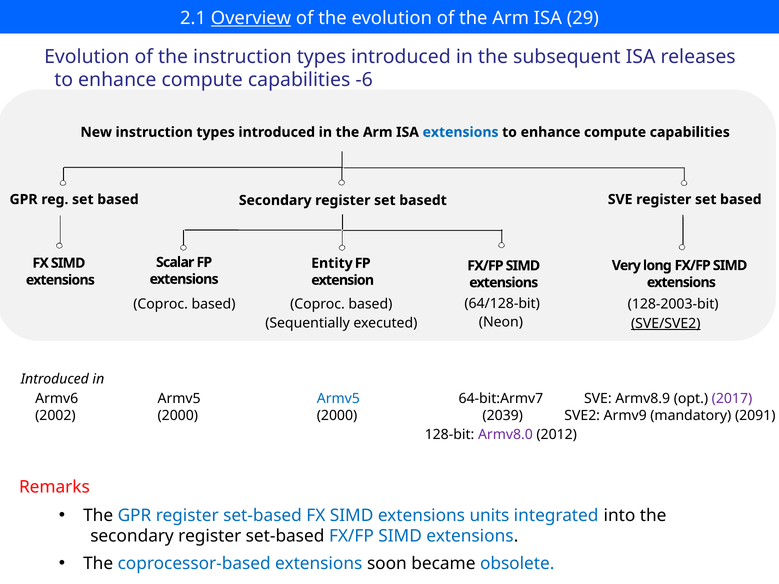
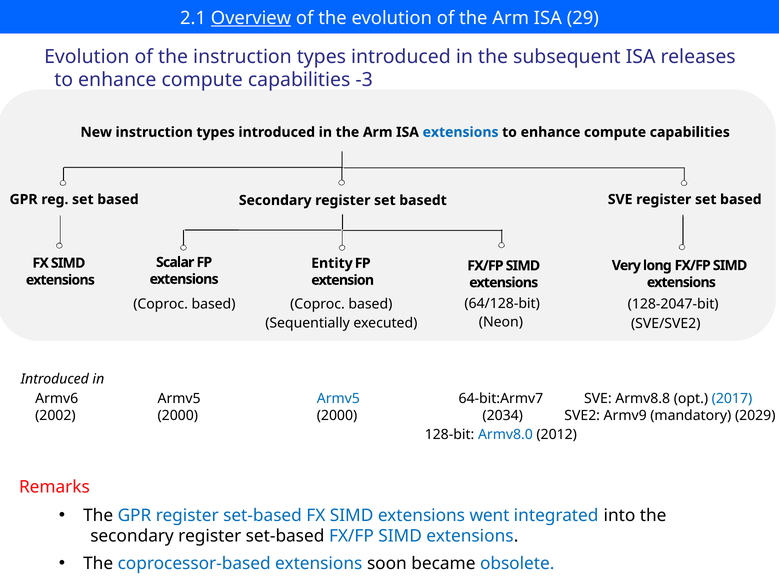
-6: -6 -> -3
128-2003-bit: 128-2003-bit -> 128-2047-bit
SVE/SVE2 underline: present -> none
Armv8.9: Armv8.9 -> Armv8.8
2017 colour: purple -> blue
2039: 2039 -> 2034
2091: 2091 -> 2029
Armv8.0 colour: purple -> blue
units: units -> went
